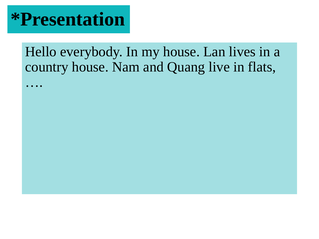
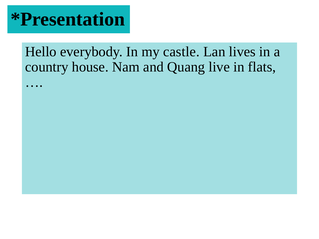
my house: house -> castle
